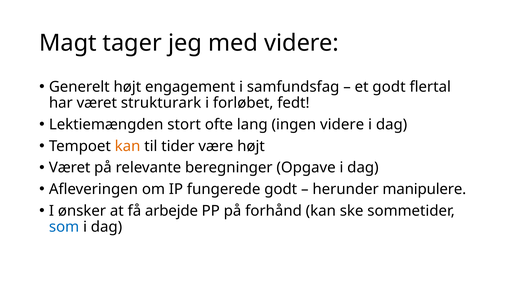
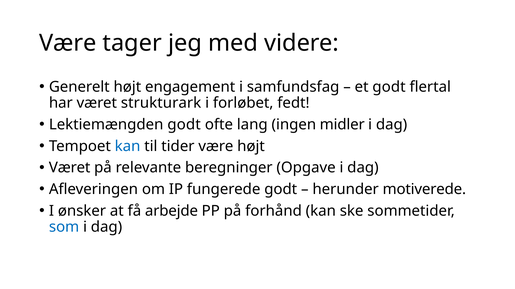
Magt at (68, 43): Magt -> Være
Lektiemængden stort: stort -> godt
ingen videre: videre -> midler
kan at (128, 146) colour: orange -> blue
manipulere: manipulere -> motiverede
